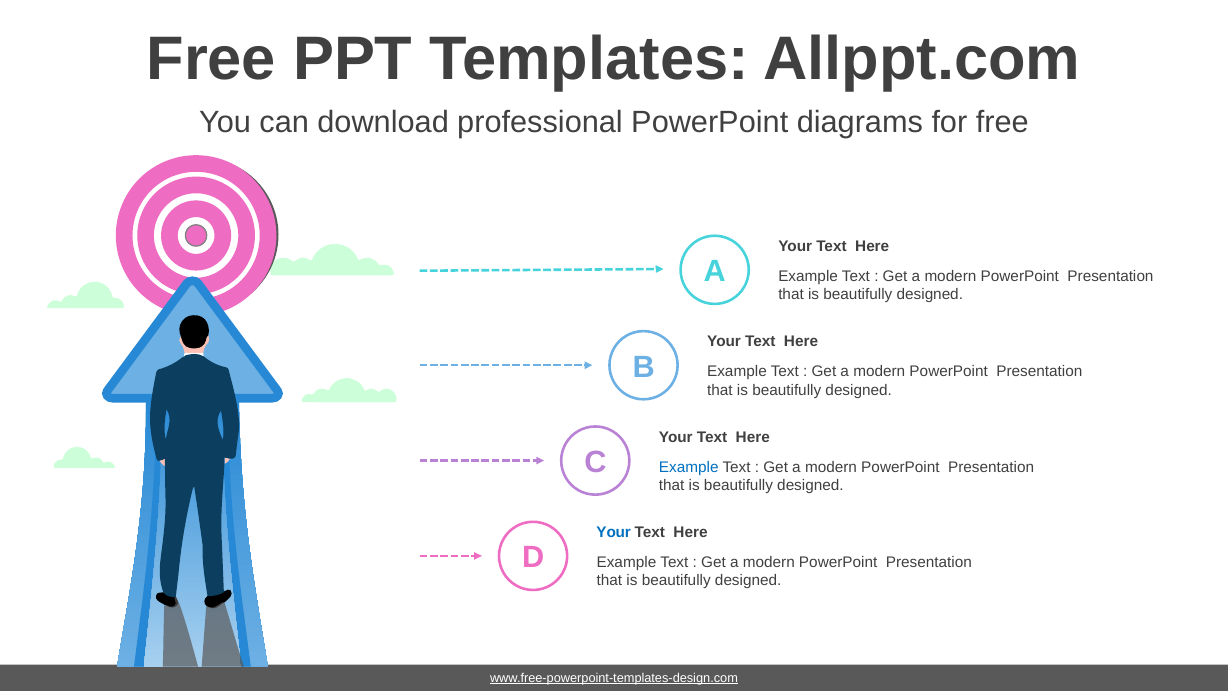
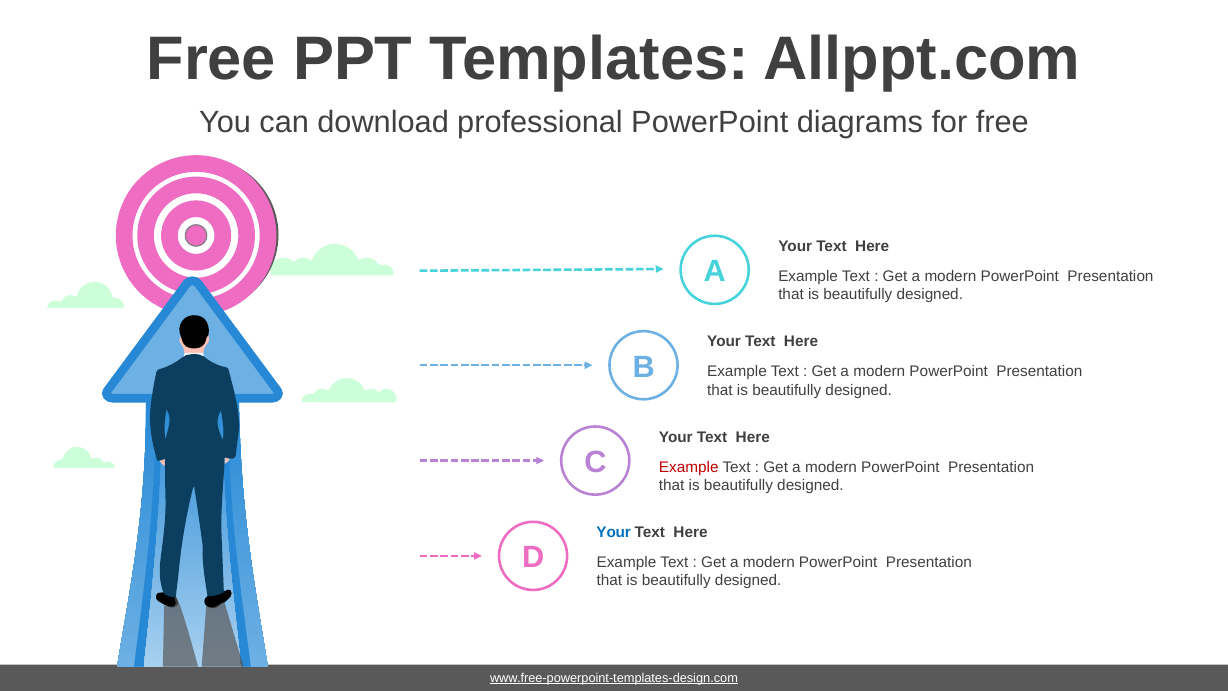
Example at (689, 467) colour: blue -> red
